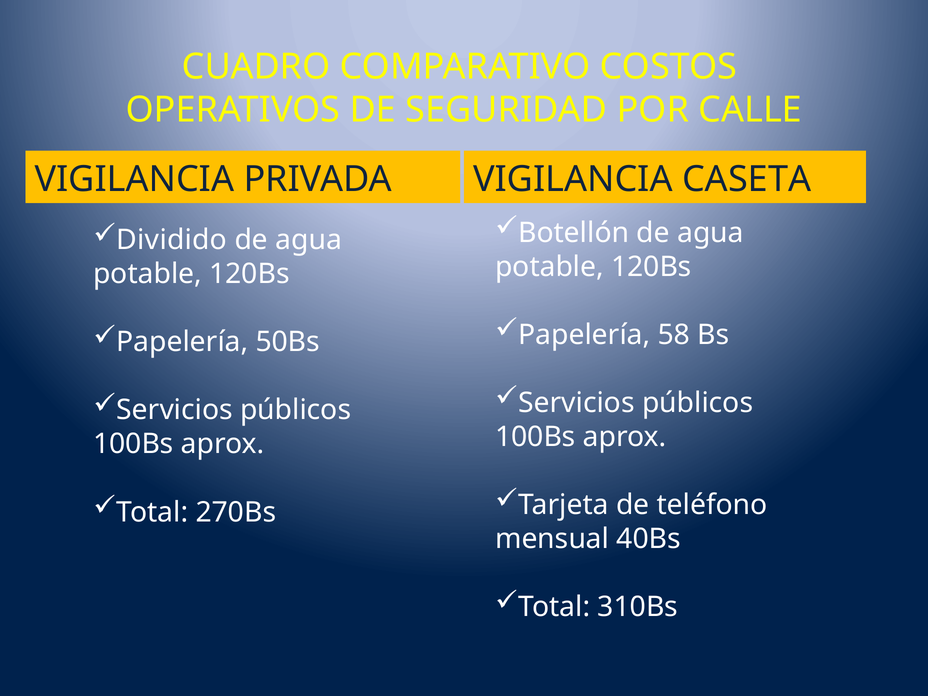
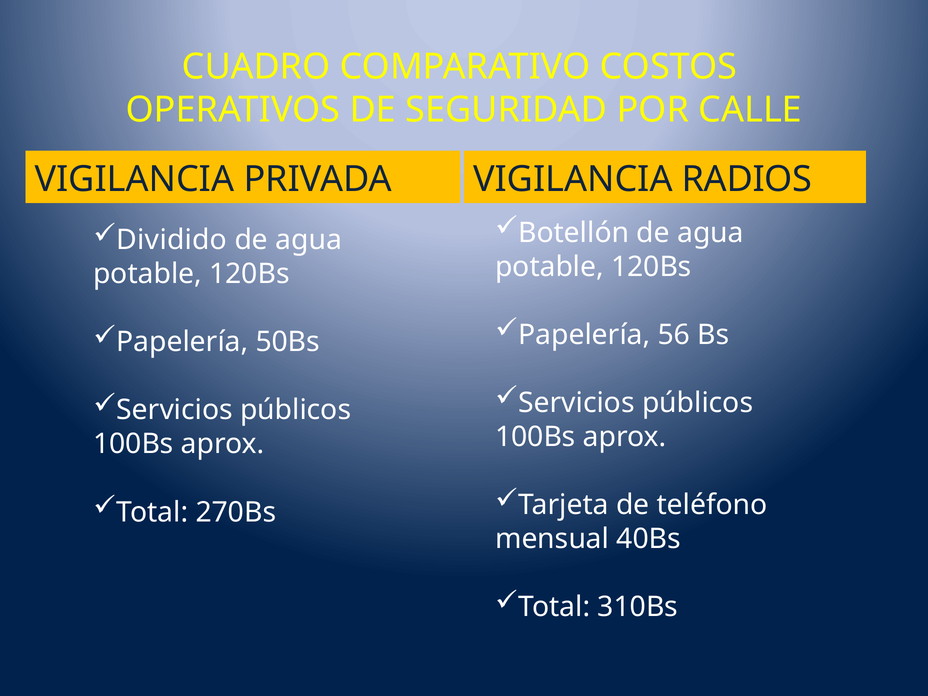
CASETA: CASETA -> RADIOS
58: 58 -> 56
